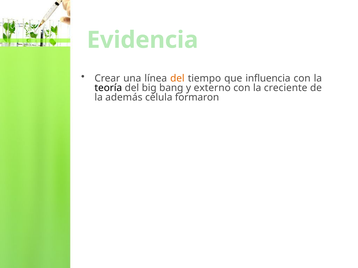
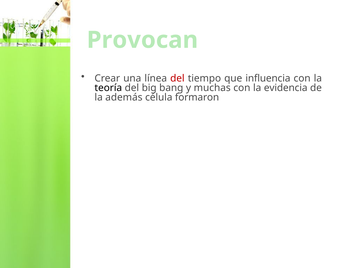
Evidencia: Evidencia -> Provocan
del at (177, 78) colour: orange -> red
externo: externo -> muchas
creciente: creciente -> evidencia
